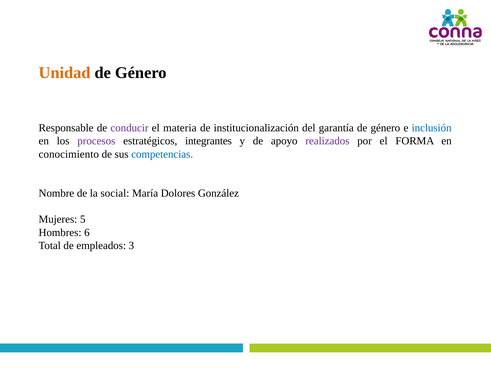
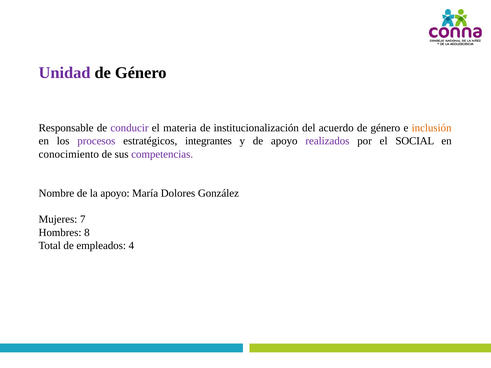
Unidad colour: orange -> purple
garantía: garantía -> acuerdo
inclusión colour: blue -> orange
FORMA: FORMA -> SOCIAL
competencias colour: blue -> purple
la social: social -> apoyo
5: 5 -> 7
6: 6 -> 8
3: 3 -> 4
